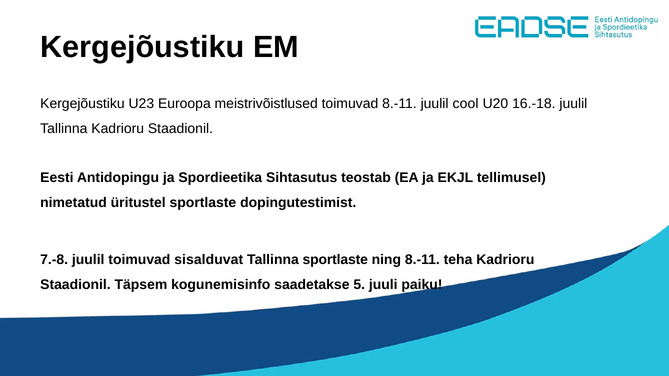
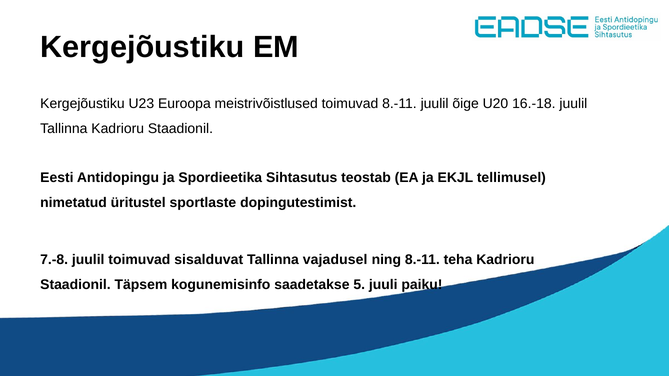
cool: cool -> õige
Tallinna sportlaste: sportlaste -> vajadusel
